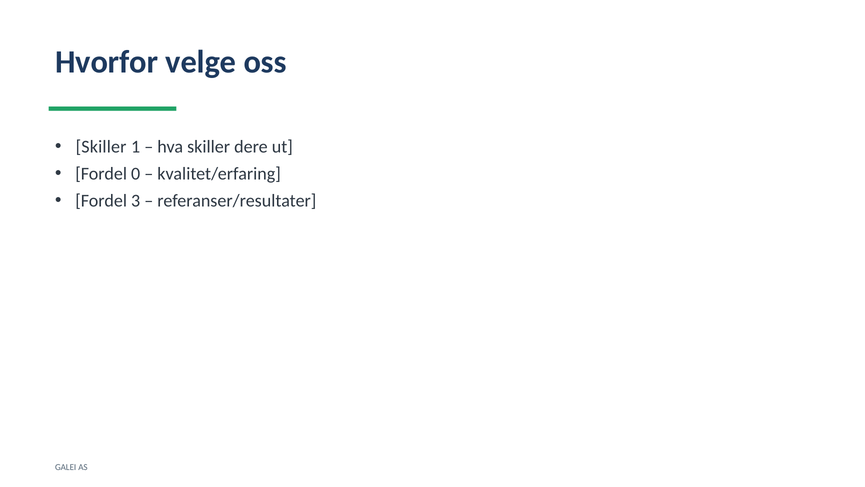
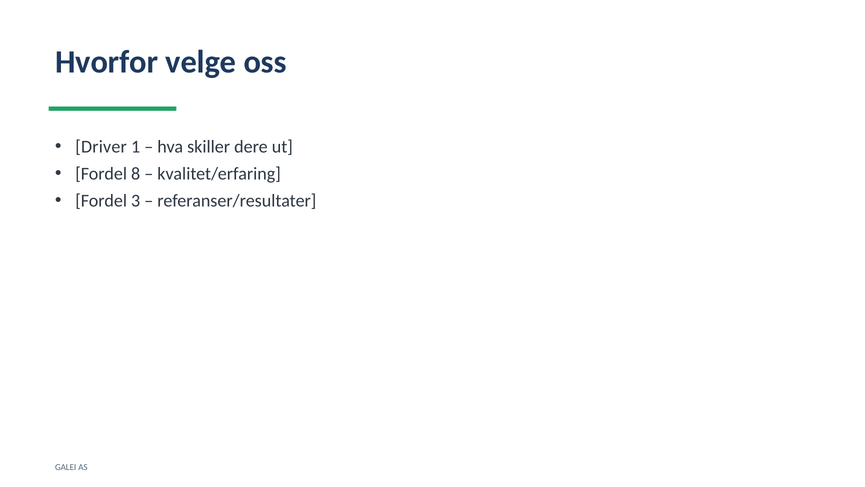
Skiller at (101, 147): Skiller -> Driver
0: 0 -> 8
